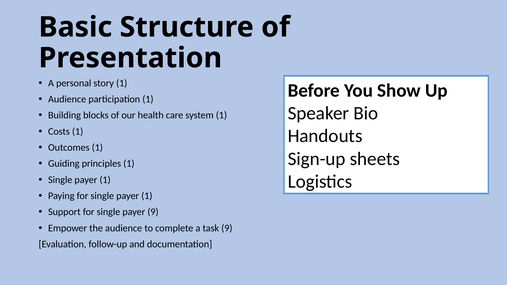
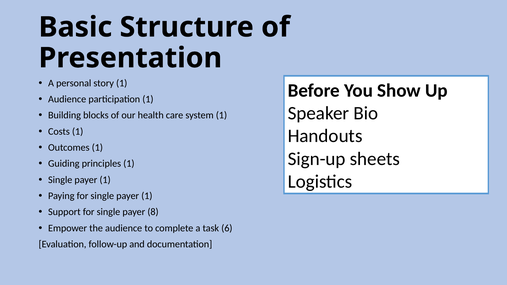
payer 9: 9 -> 8
task 9: 9 -> 6
